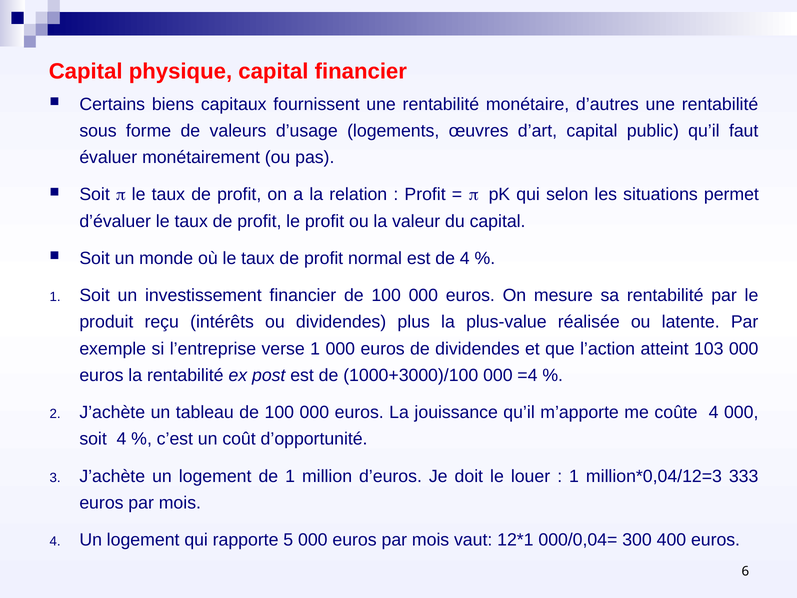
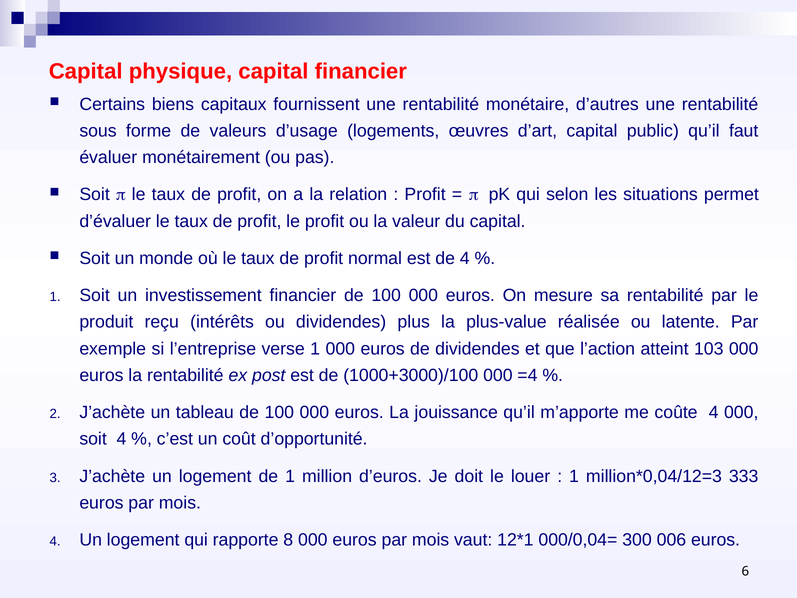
5: 5 -> 8
400: 400 -> 006
